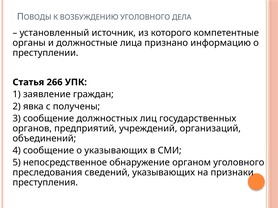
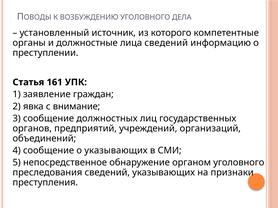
лица признано: признано -> сведений
266: 266 -> 161
получены: получены -> внимание
